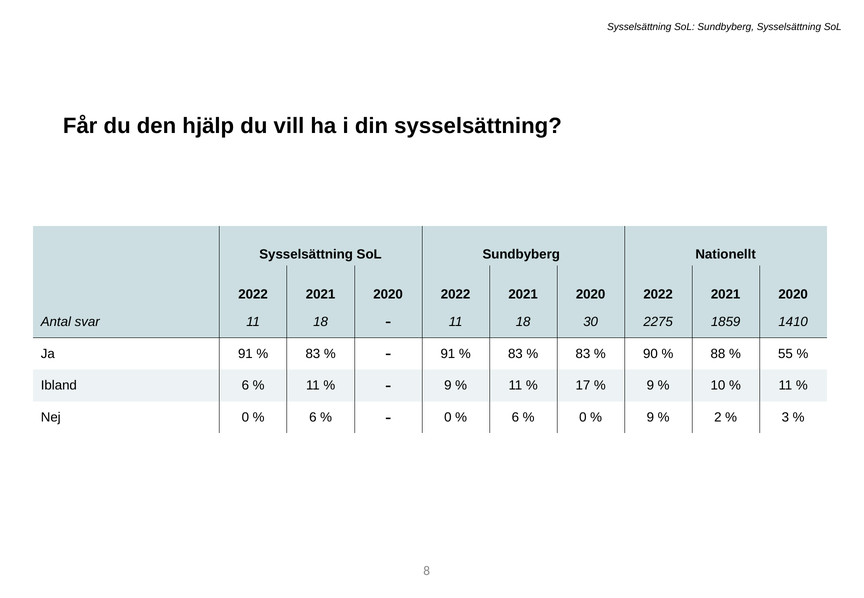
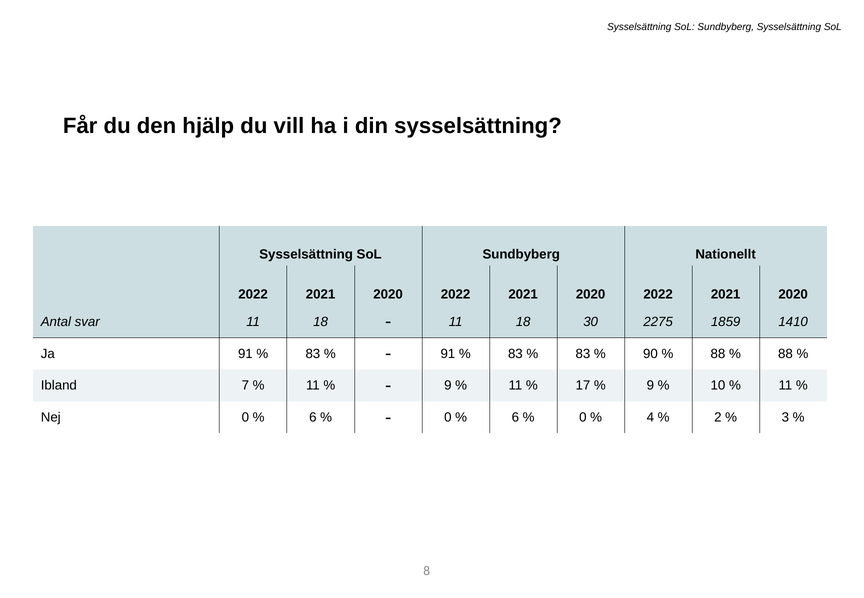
55 at (785, 354): 55 -> 88
Ibland 6: 6 -> 7
9 at (650, 418): 9 -> 4
